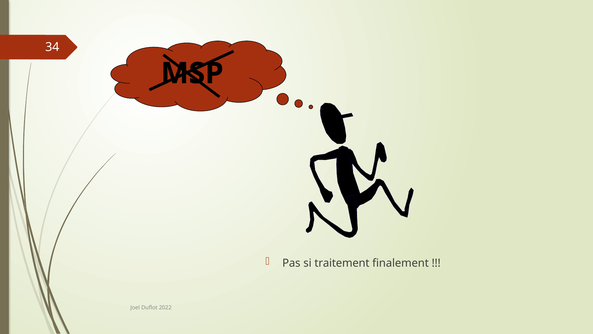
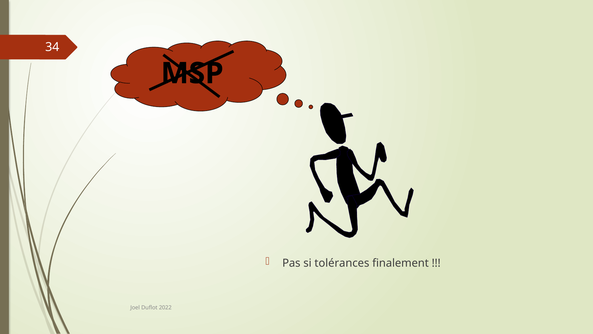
traitement: traitement -> tolérances
